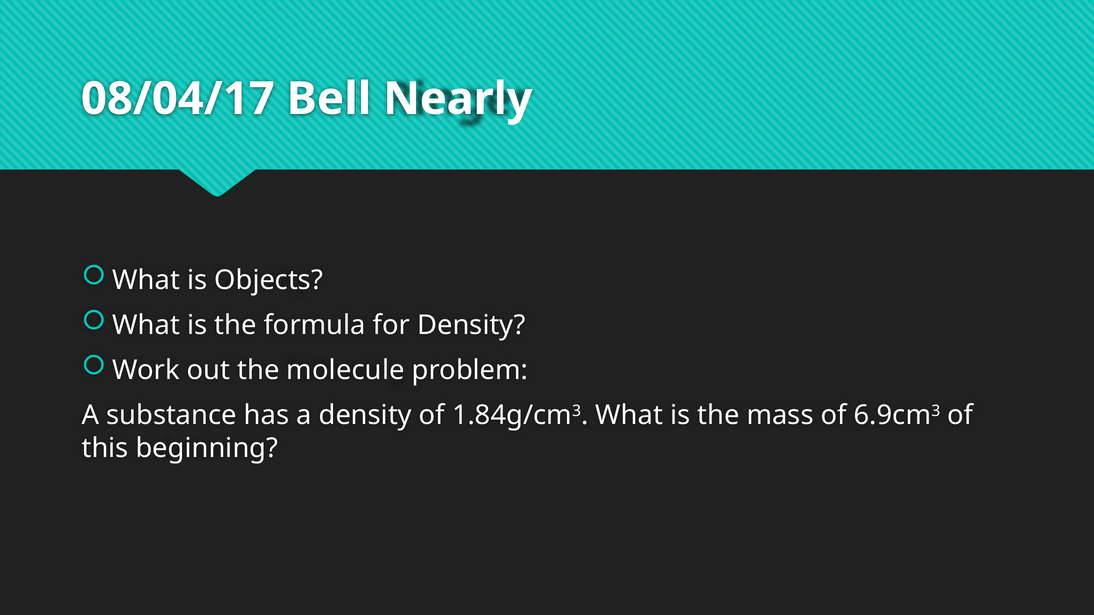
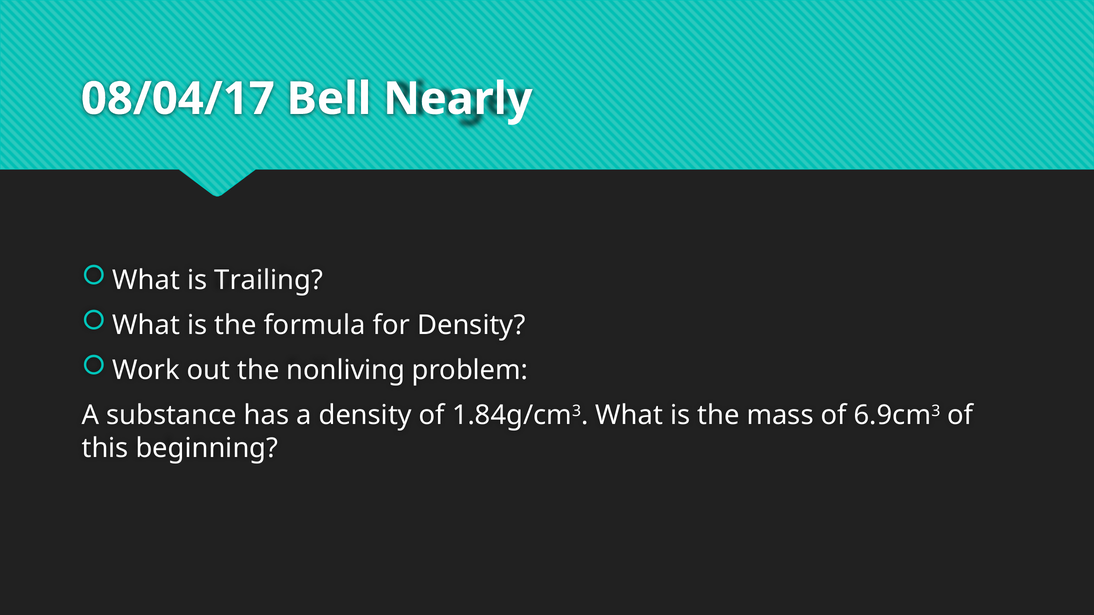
Objects: Objects -> Trailing
molecule: molecule -> nonliving
